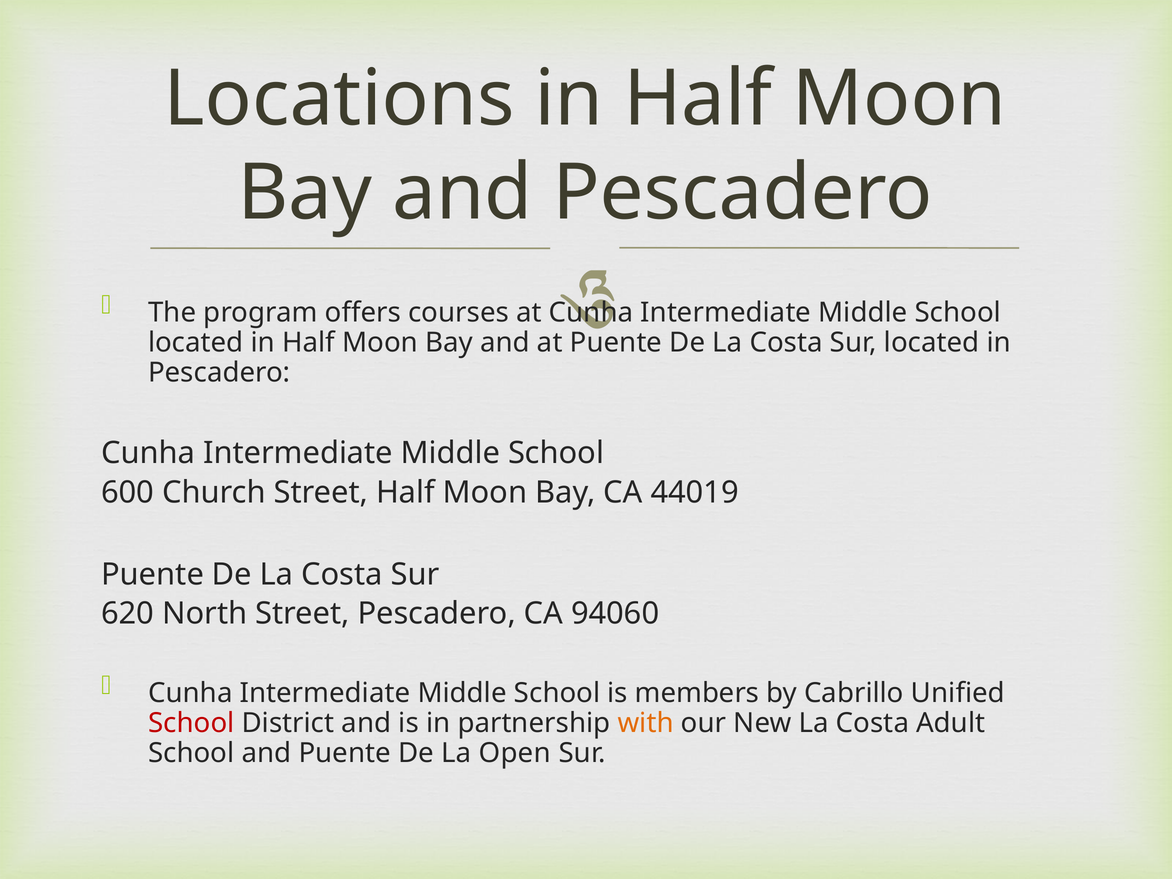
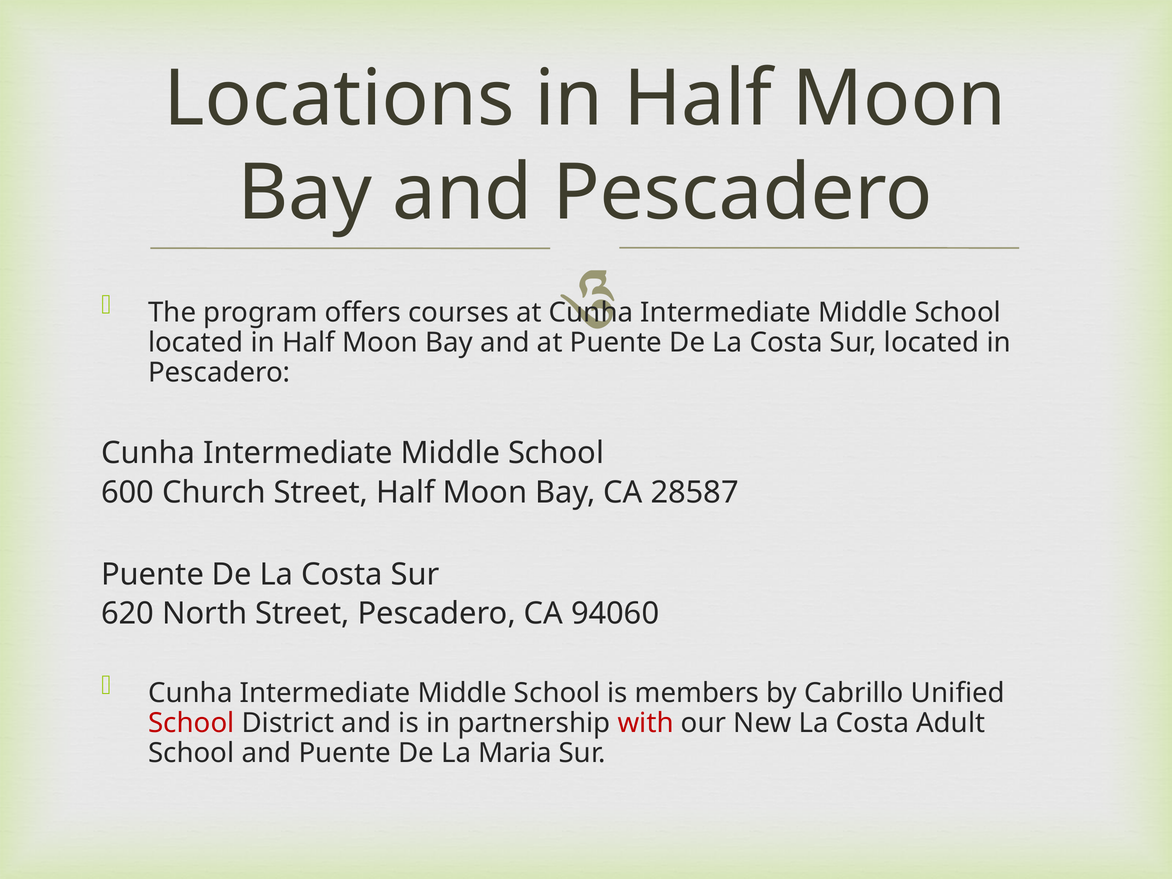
44019: 44019 -> 28587
with colour: orange -> red
Open: Open -> Maria
